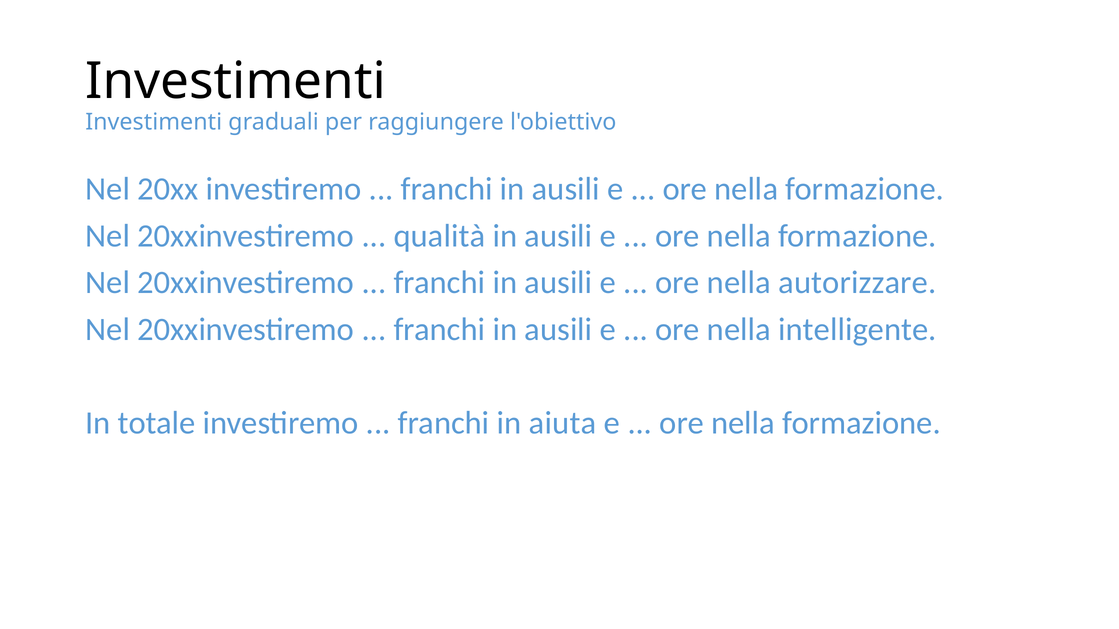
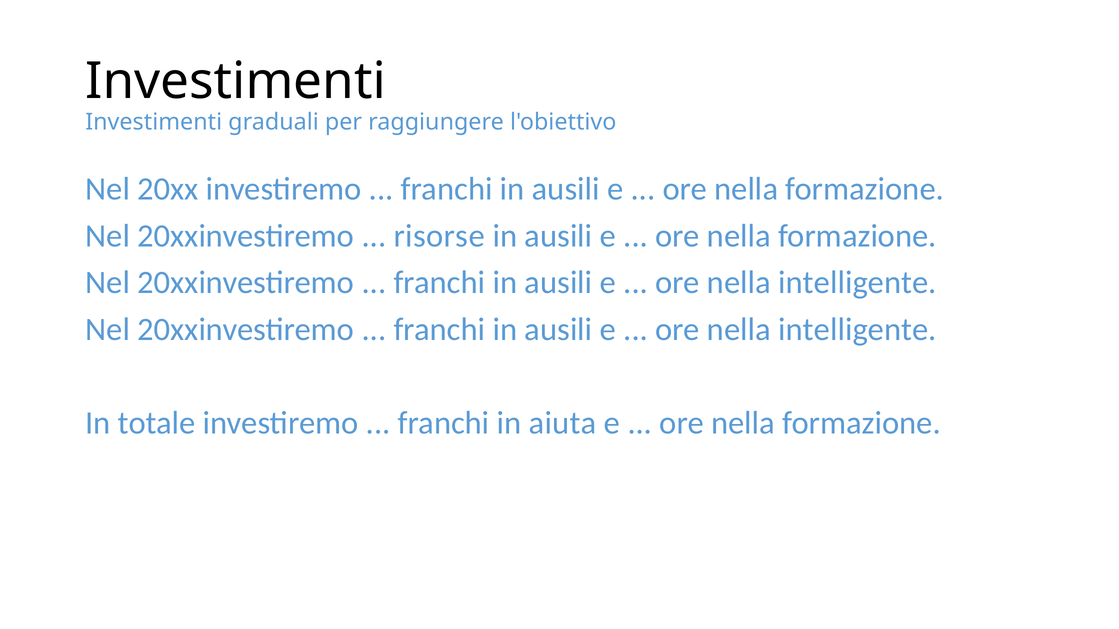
qualità: qualità -> risorse
autorizzare at (857, 283): autorizzare -> intelligente
